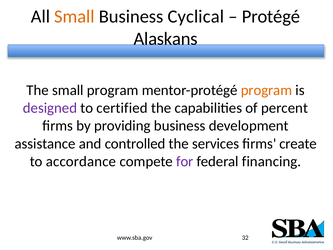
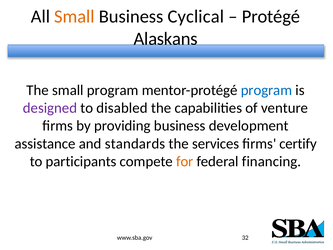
program at (266, 90) colour: orange -> blue
certified: certified -> disabled
percent: percent -> venture
controlled: controlled -> standards
create: create -> certify
accordance: accordance -> participants
for colour: purple -> orange
